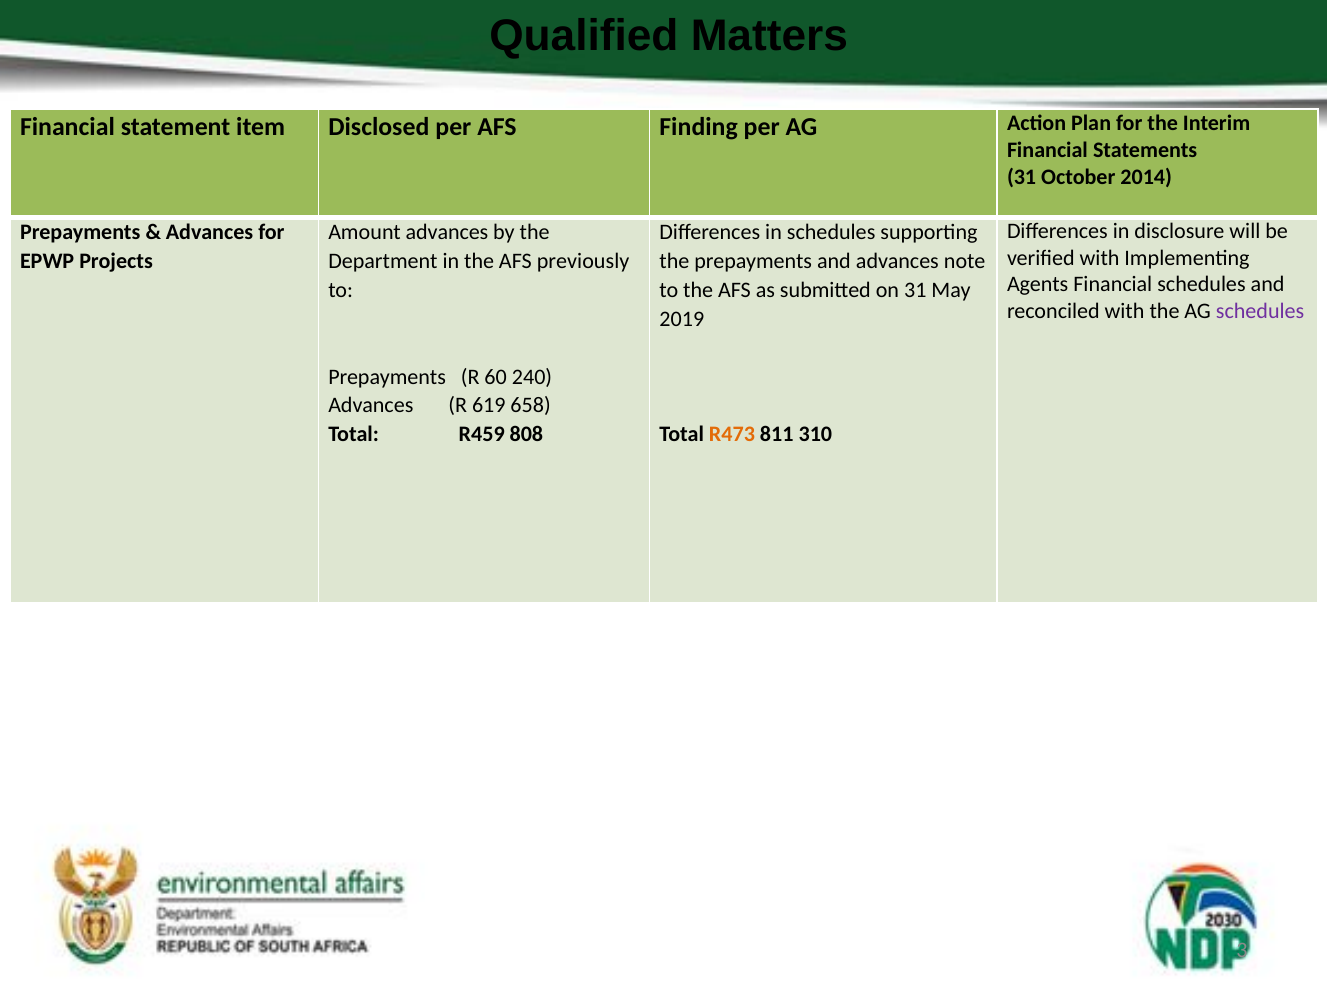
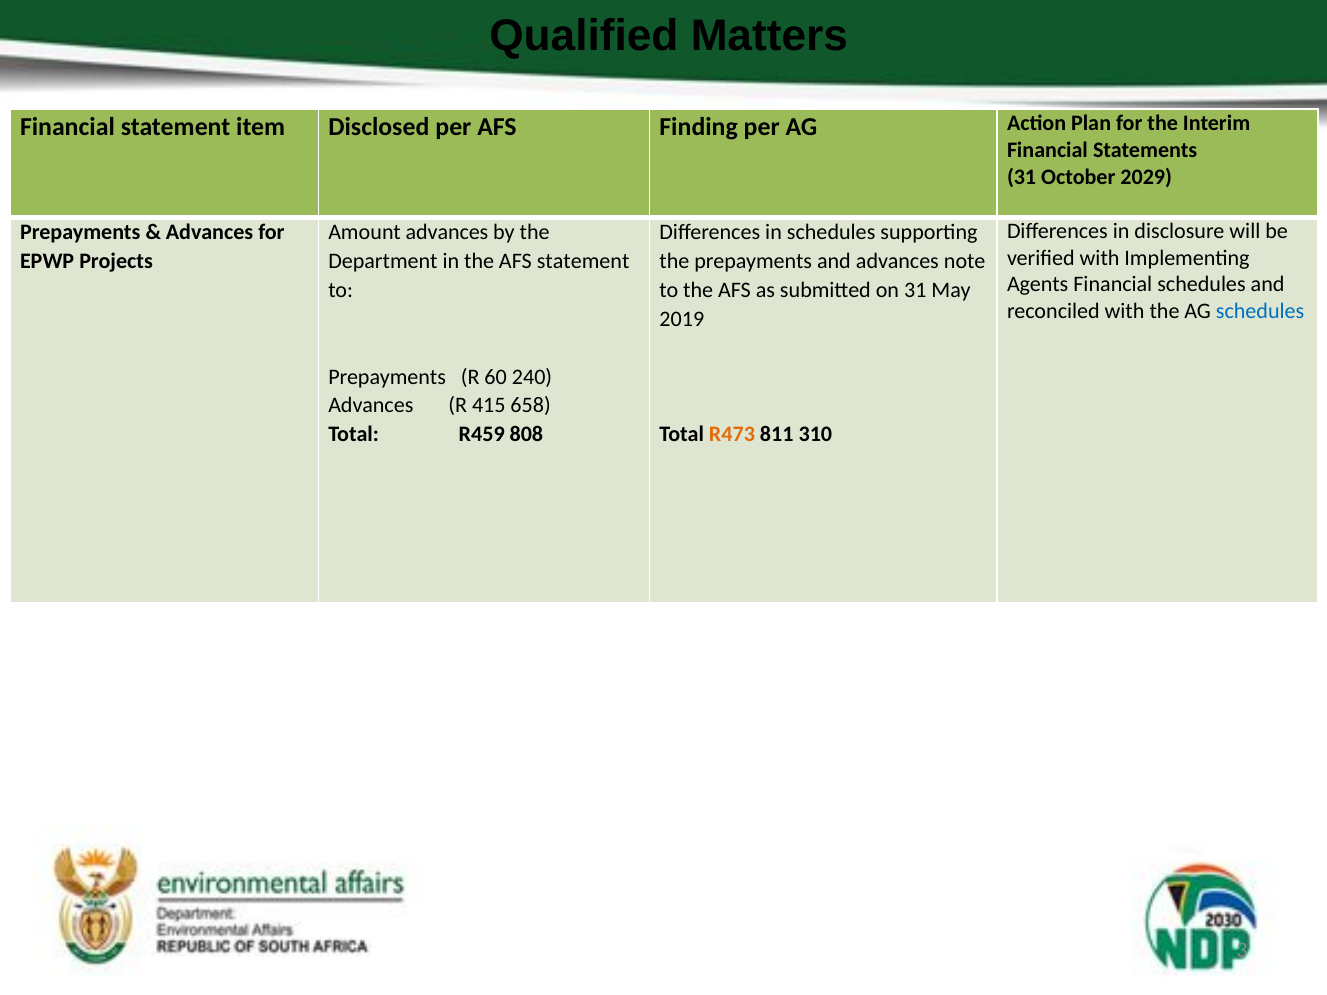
2014: 2014 -> 2029
AFS previously: previously -> statement
schedules at (1260, 312) colour: purple -> blue
619: 619 -> 415
